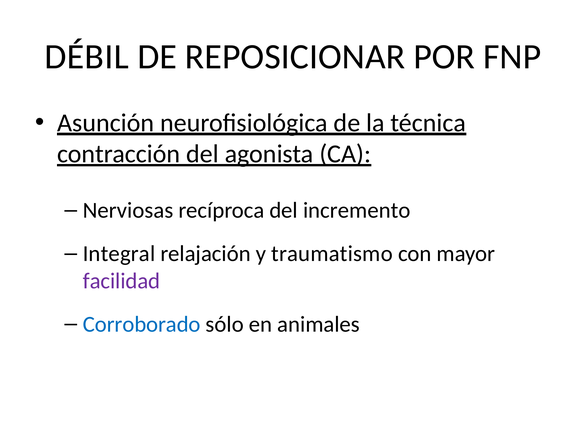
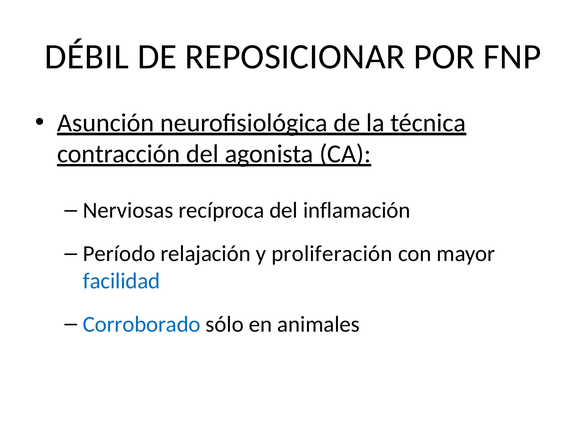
incremento: incremento -> inflamación
Integral: Integral -> Período
traumatismo: traumatismo -> proliferación
facilidad colour: purple -> blue
